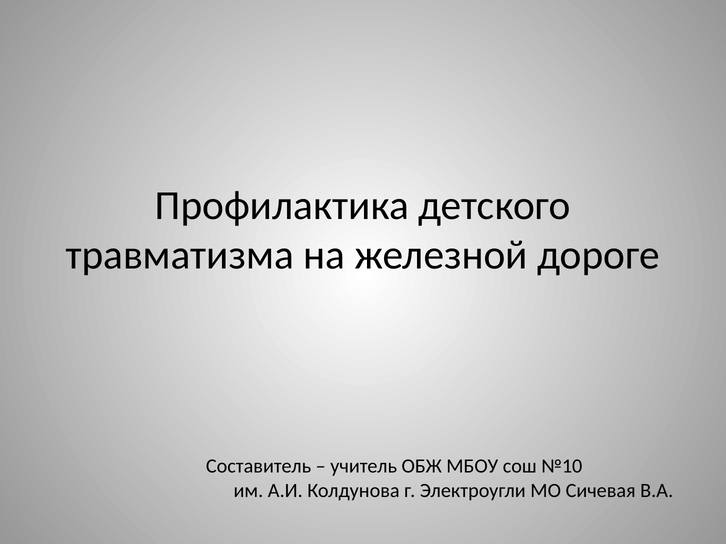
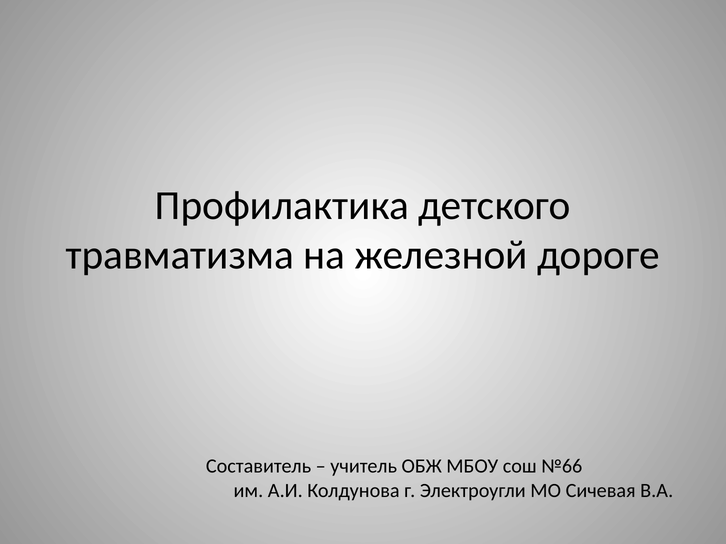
№10: №10 -> №66
